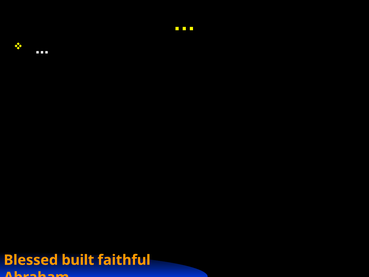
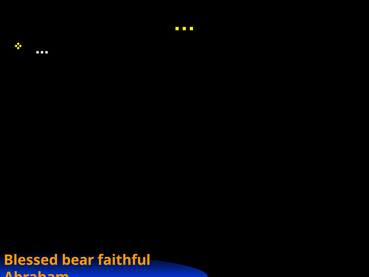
built: built -> bear
